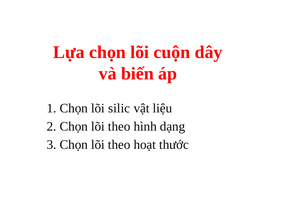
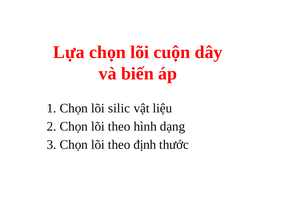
hoạt: hoạt -> định
